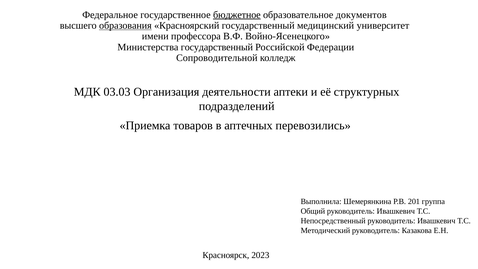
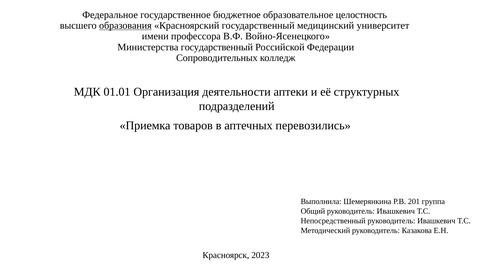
бюджетное underline: present -> none
документов: документов -> целостность
Сопроводительной: Сопроводительной -> Сопроводительных
03.03: 03.03 -> 01.01
